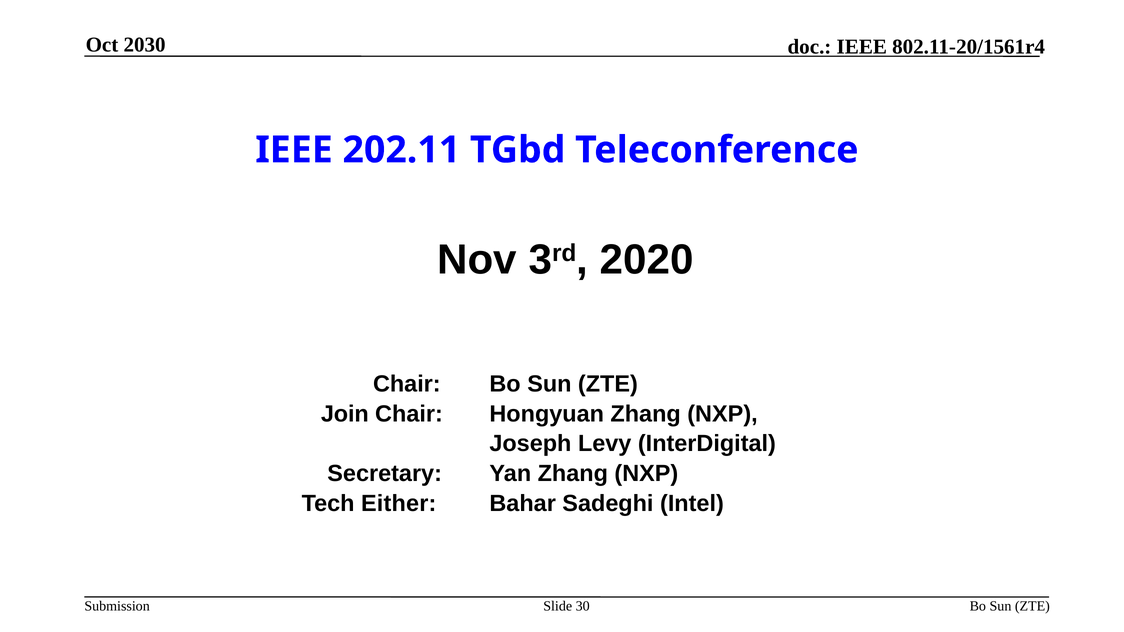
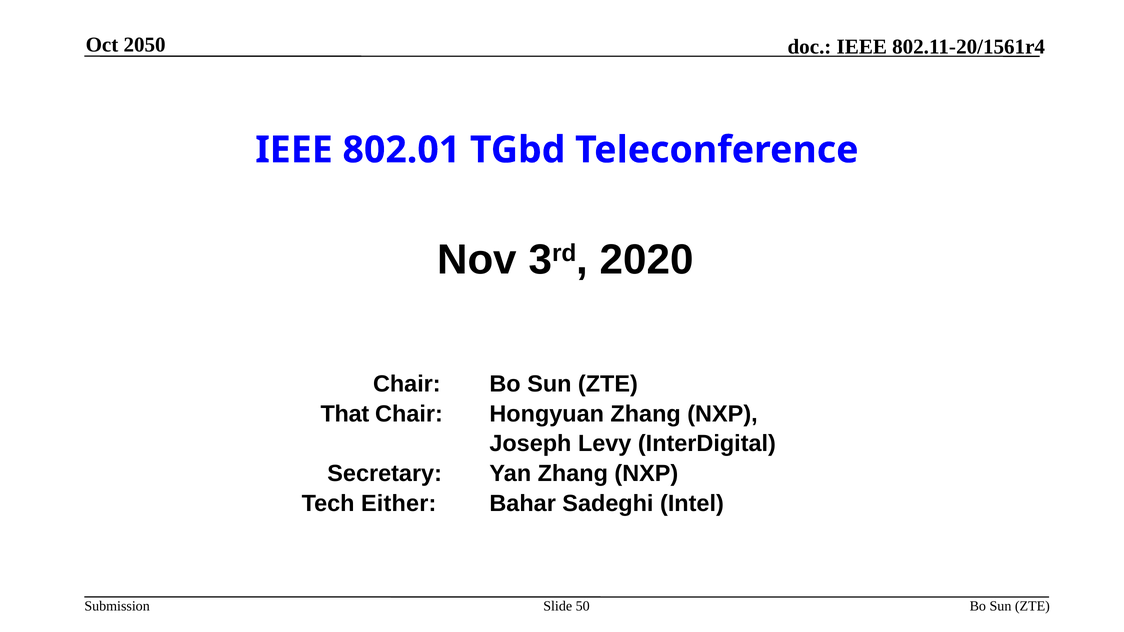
2030: 2030 -> 2050
202.11: 202.11 -> 802.01
Join: Join -> That
30: 30 -> 50
